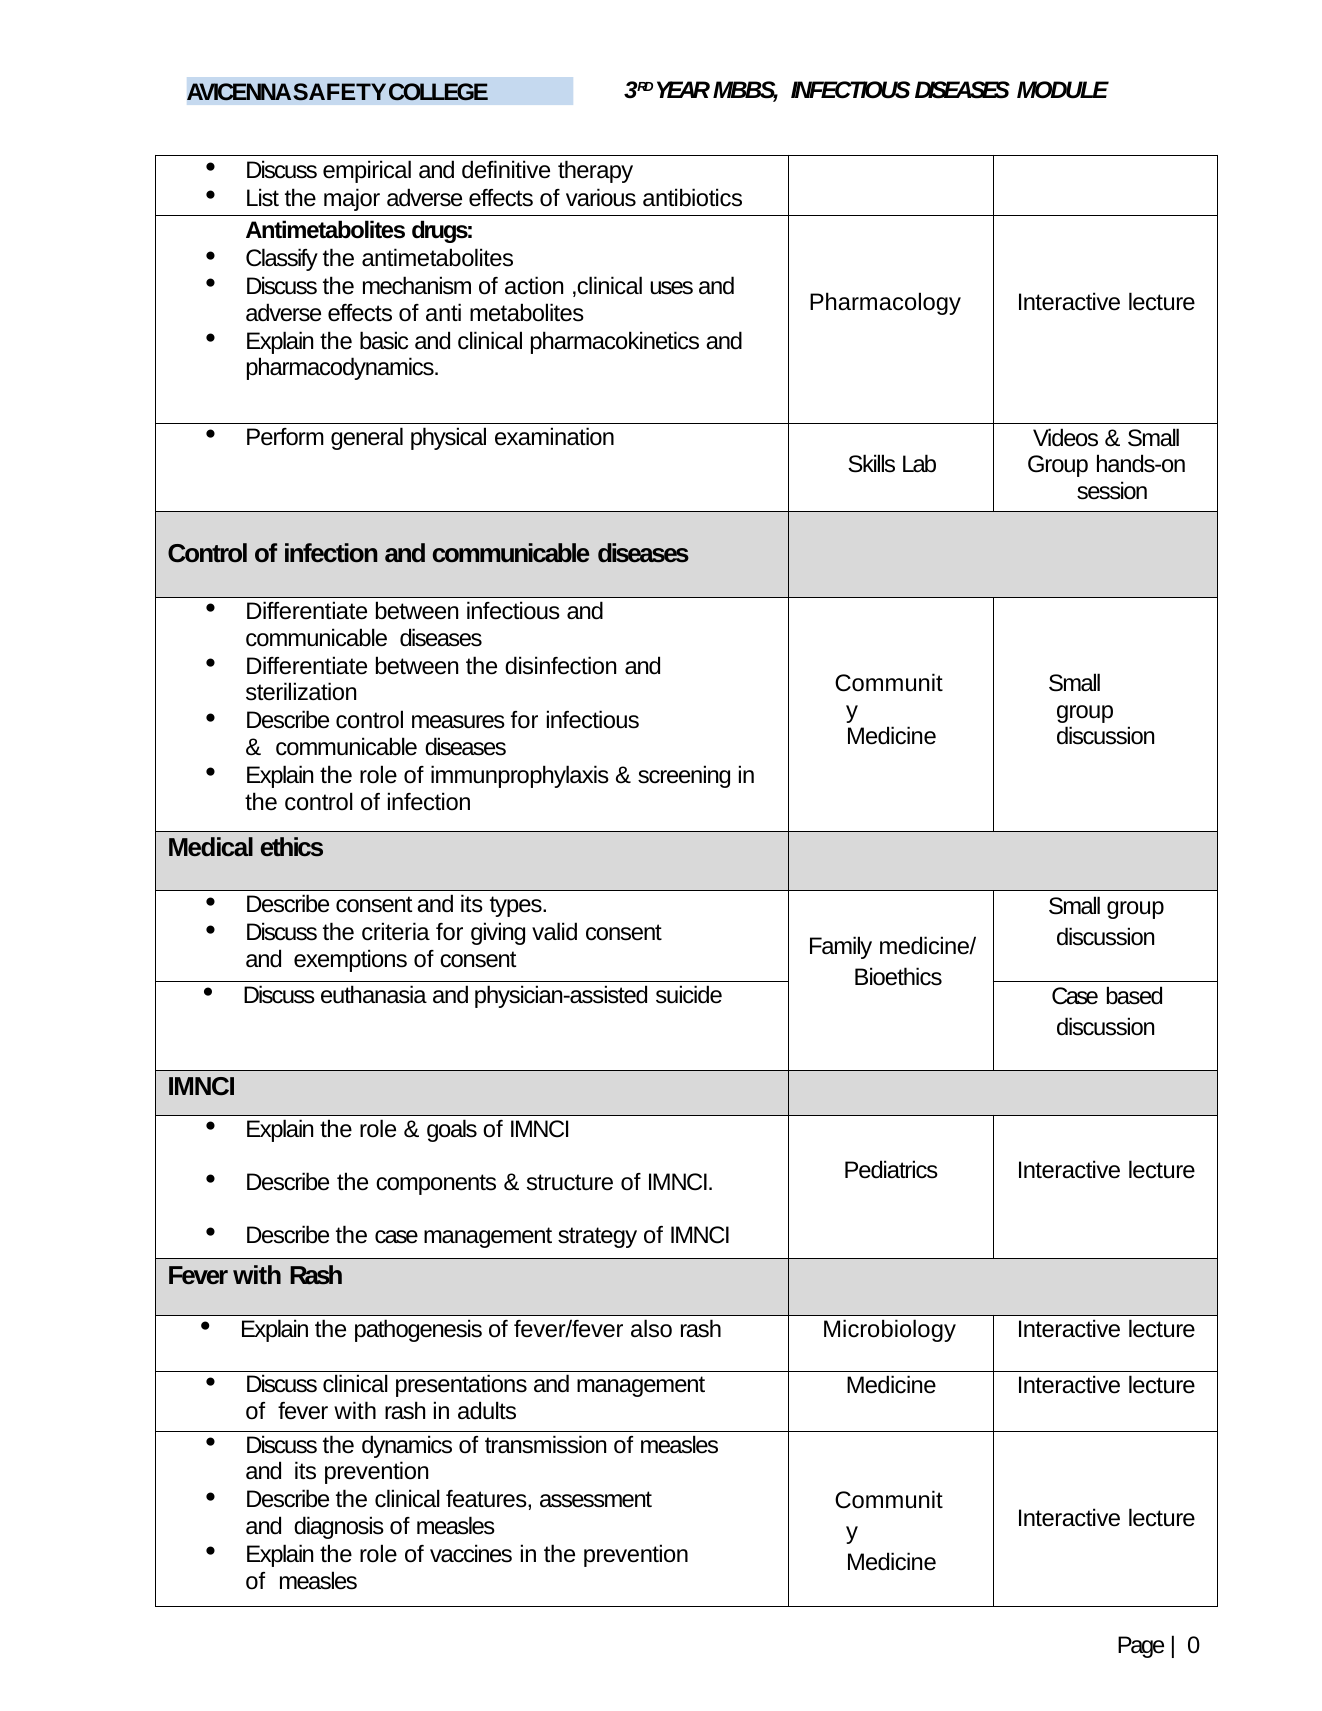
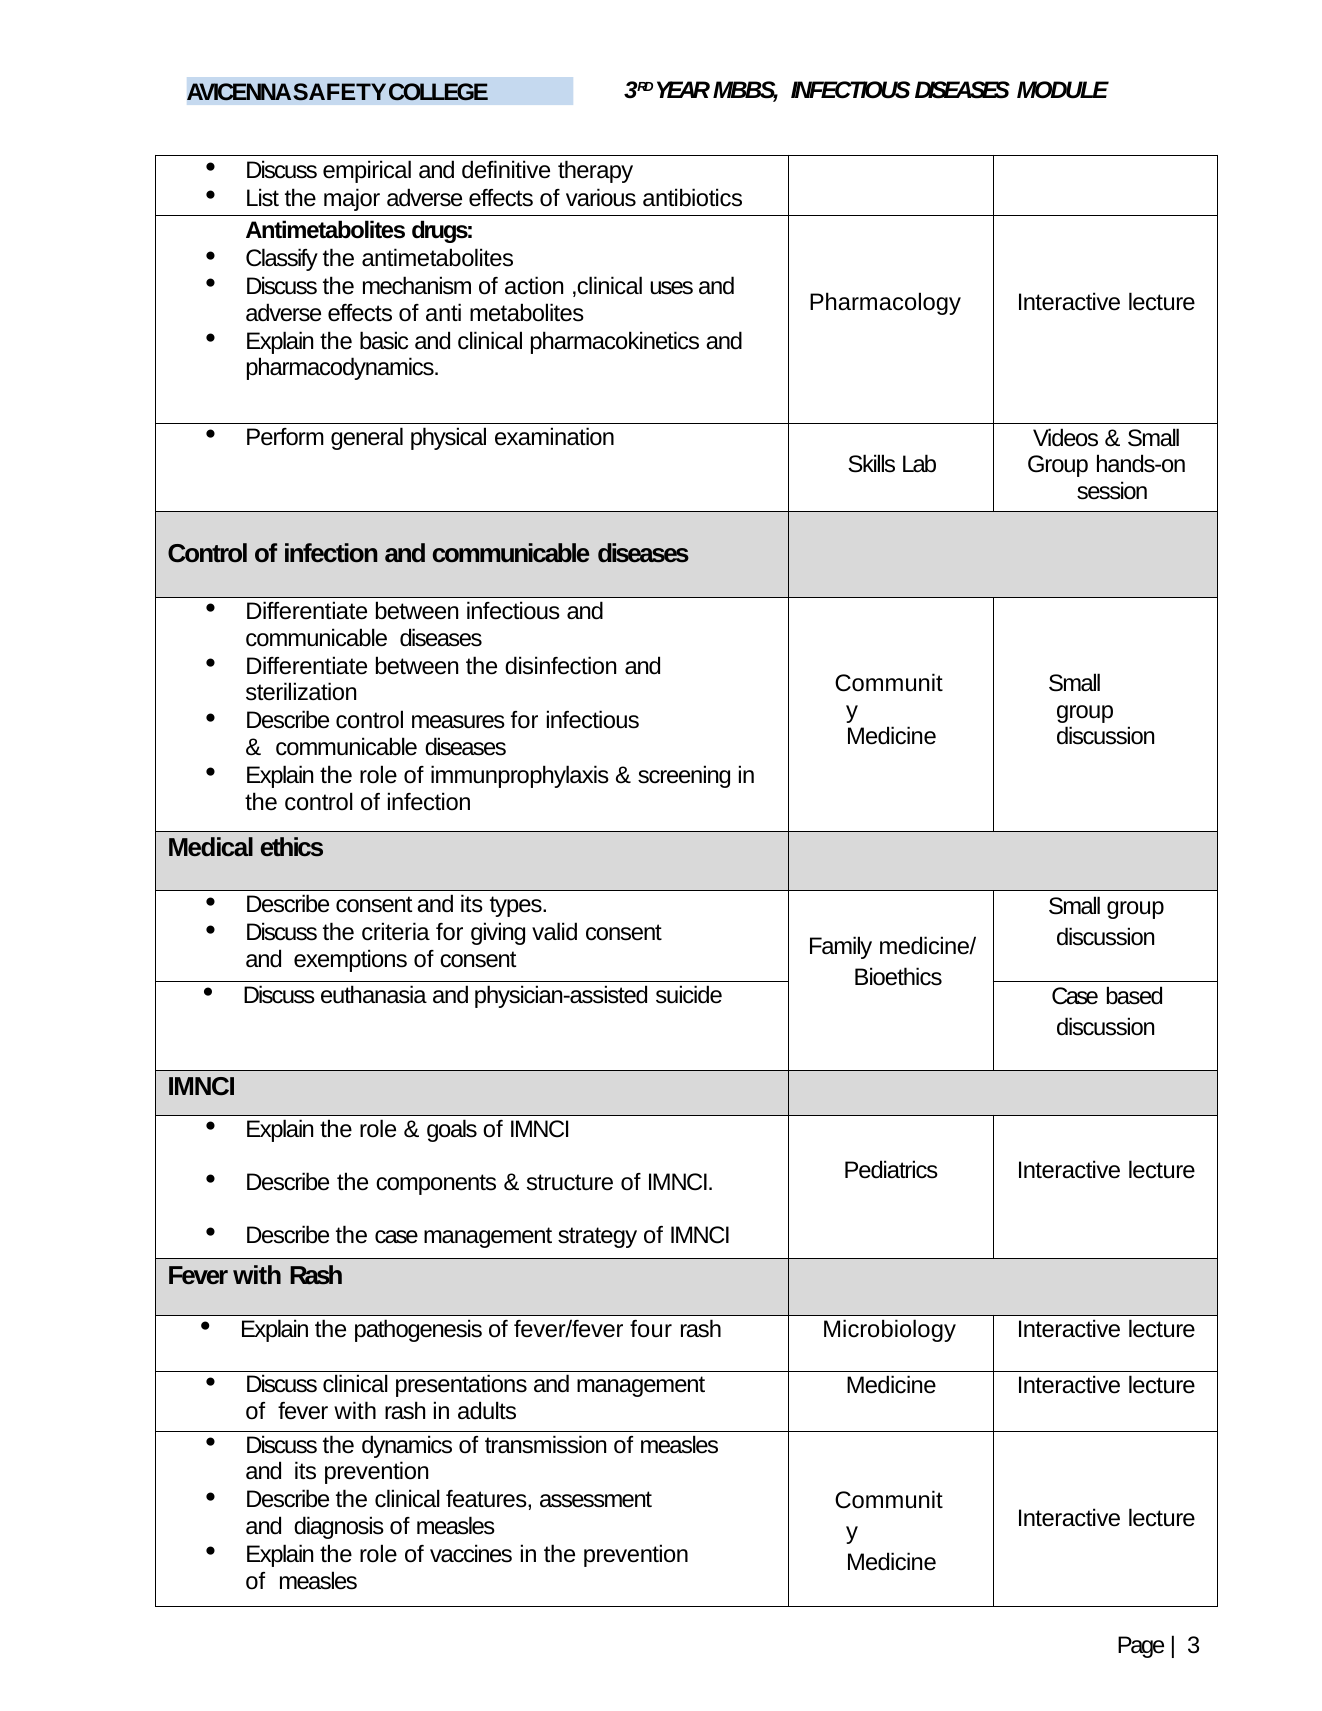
also: also -> four
0: 0 -> 3
